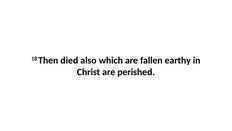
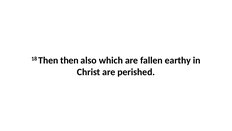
Then died: died -> then
